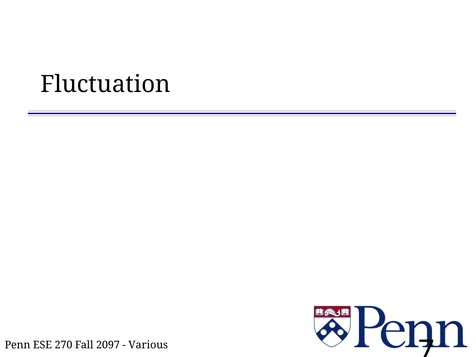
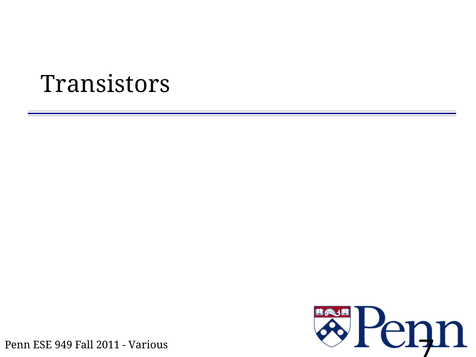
Fluctuation: Fluctuation -> Transistors
270: 270 -> 949
2097: 2097 -> 2011
